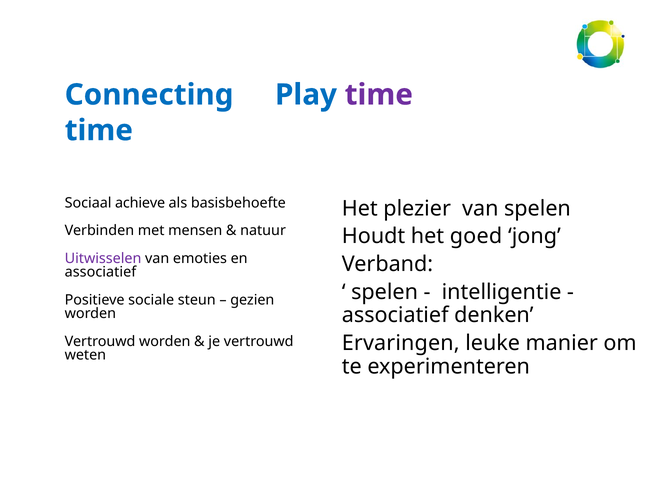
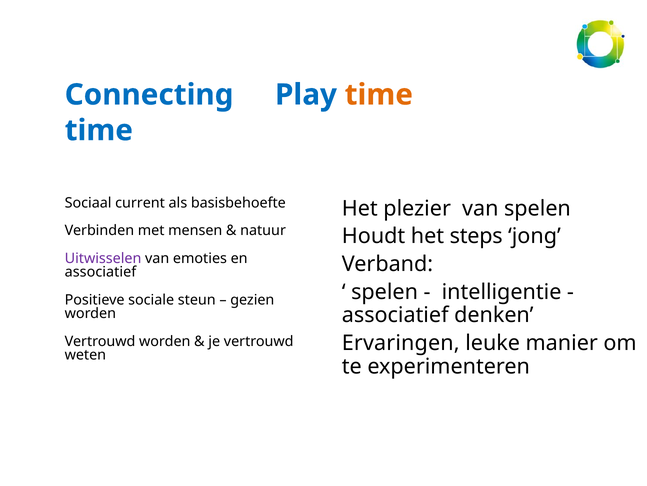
time at (379, 95) colour: purple -> orange
achieve: achieve -> current
goed: goed -> steps
